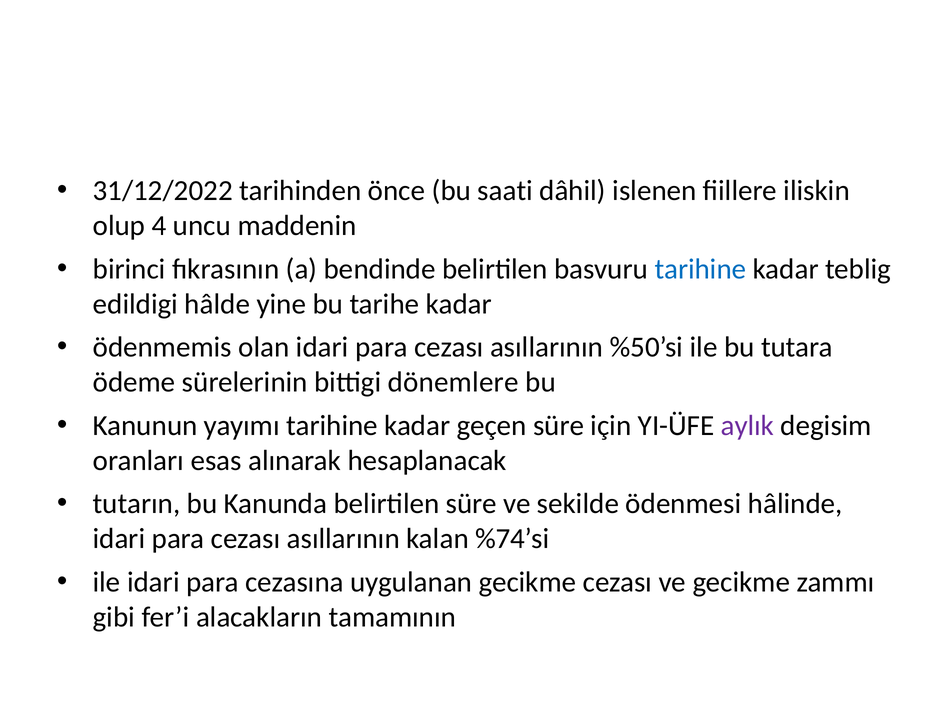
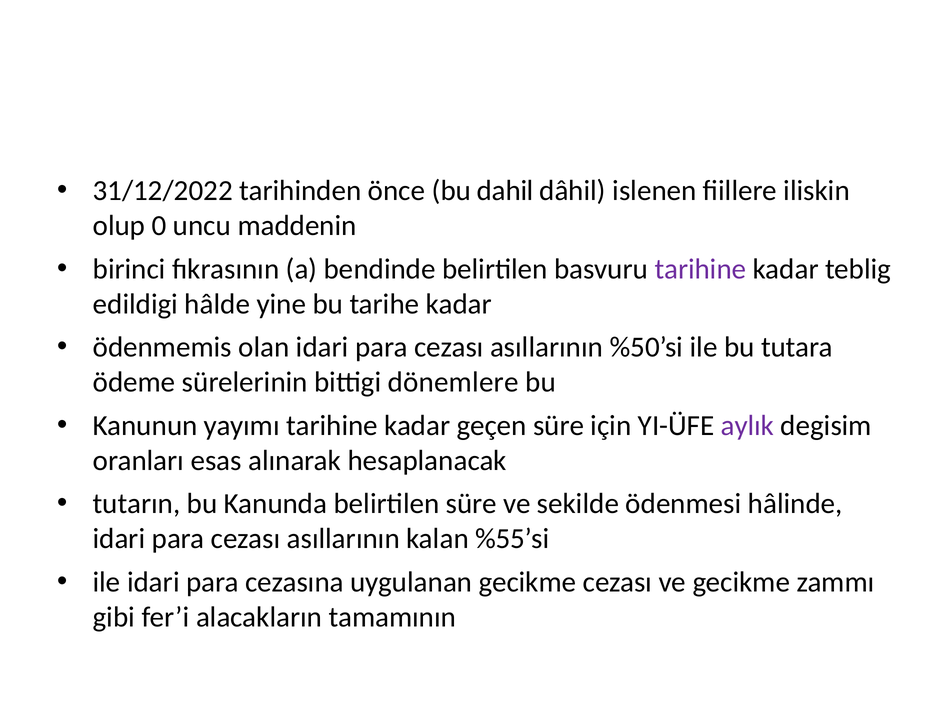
saati: saati -> dahil
4: 4 -> 0
tarihine at (700, 269) colour: blue -> purple
%74’si: %74’si -> %55’si
